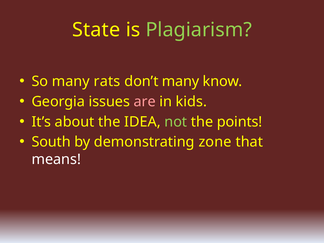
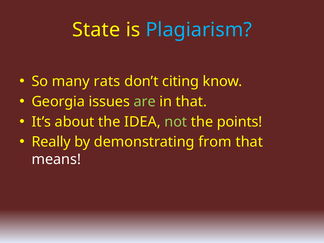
Plagiarism colour: light green -> light blue
don’t many: many -> citing
are colour: pink -> light green
in kids: kids -> that
South: South -> Really
zone: zone -> from
